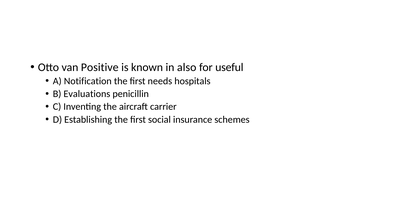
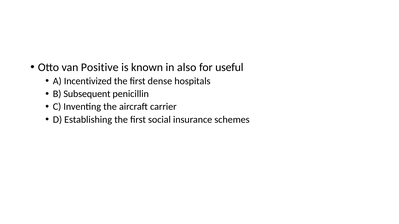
Notification: Notification -> Incentivized
needs: needs -> dense
Evaluations: Evaluations -> Subsequent
